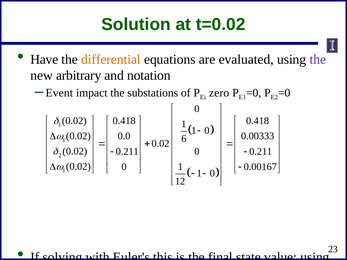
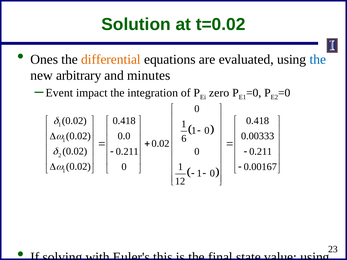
Have: Have -> Ones
the at (318, 59) colour: purple -> blue
notation: notation -> minutes
substations: substations -> integration
